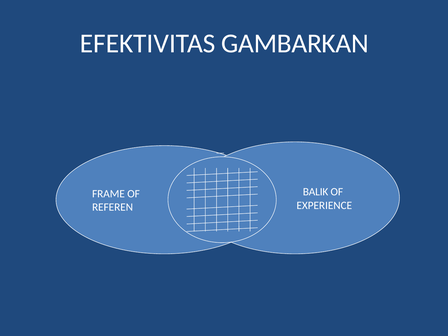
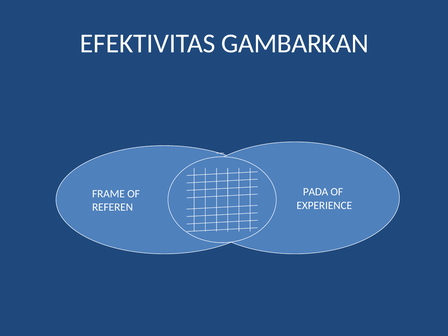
BALIK: BALIK -> PADA
